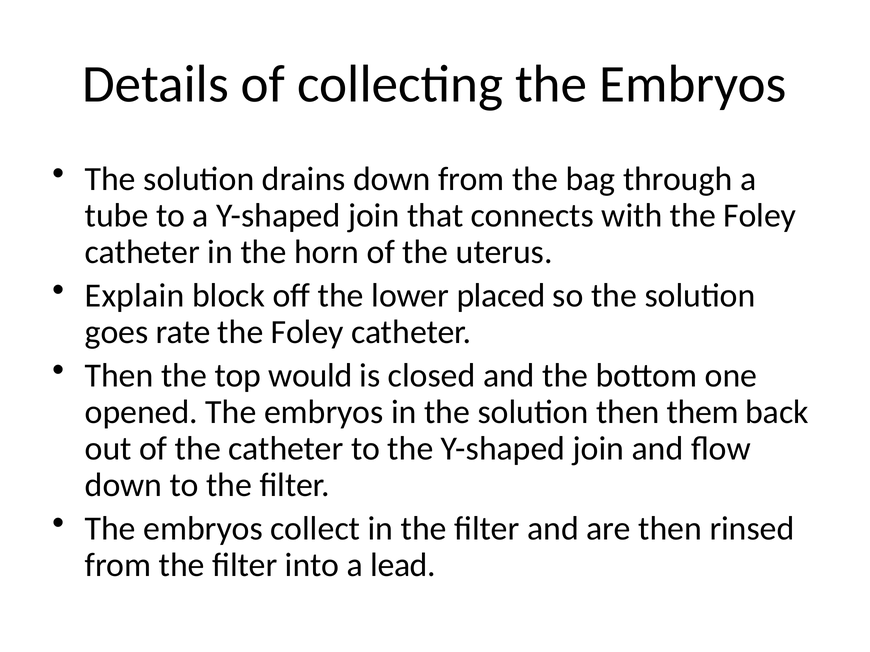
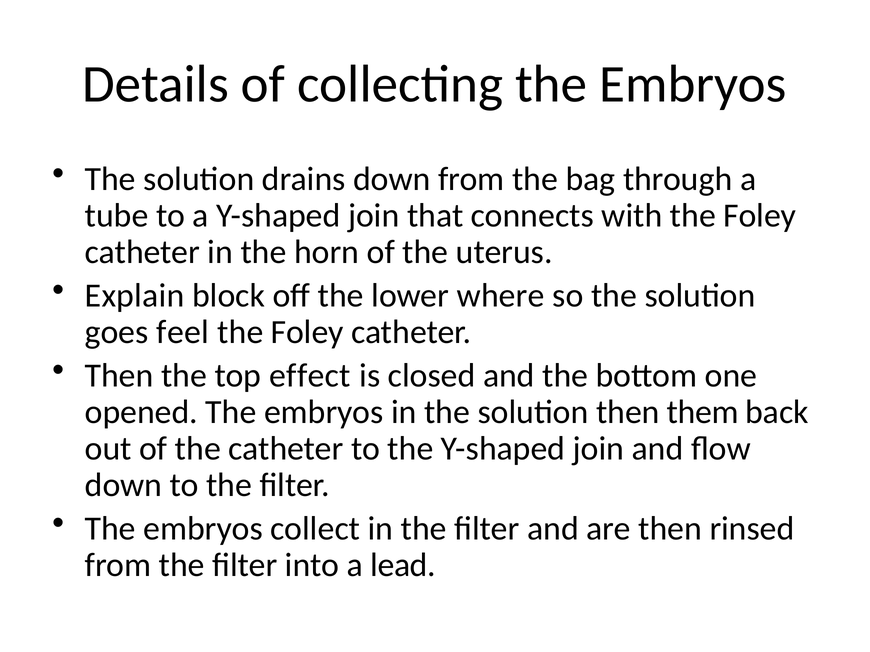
placed: placed -> where
rate: rate -> feel
would: would -> effect
